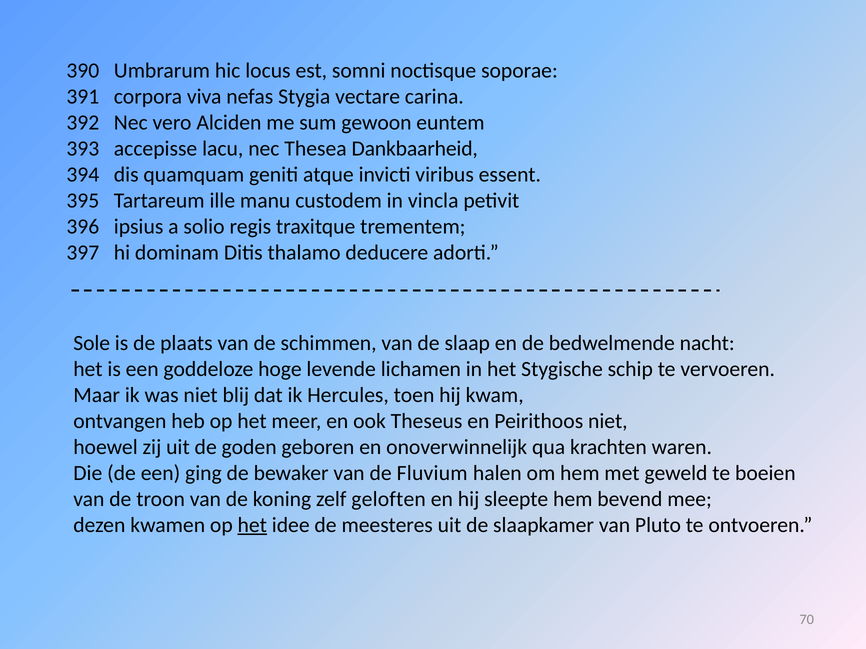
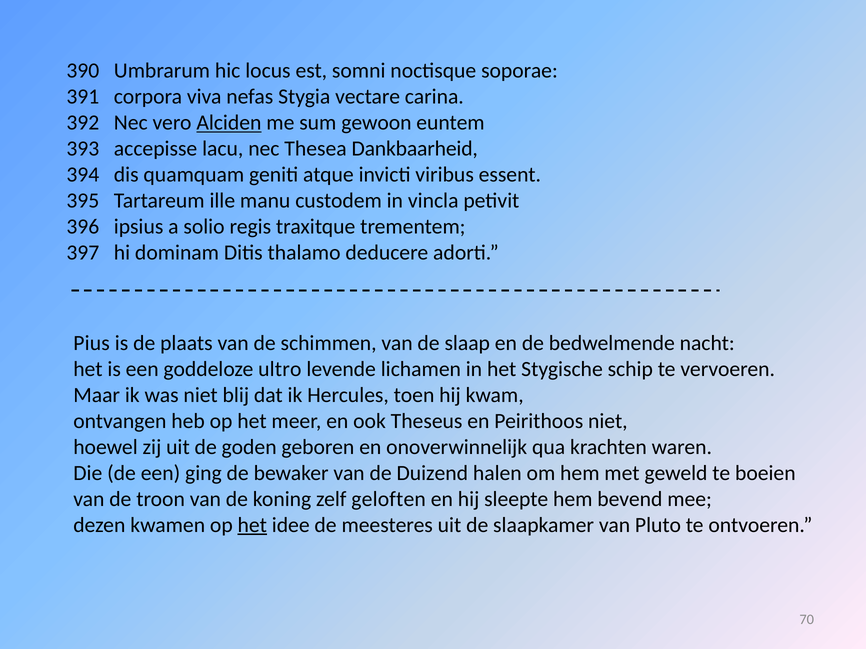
Alciden underline: none -> present
Sole: Sole -> Pius
hoge: hoge -> ultro
Fluvium: Fluvium -> Duizend
